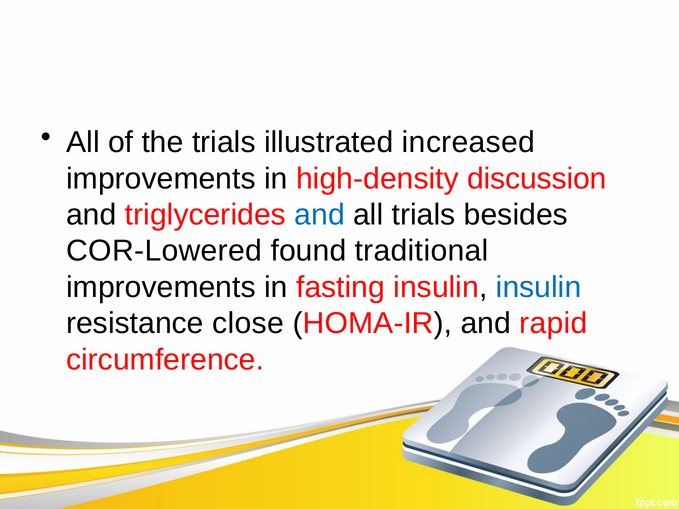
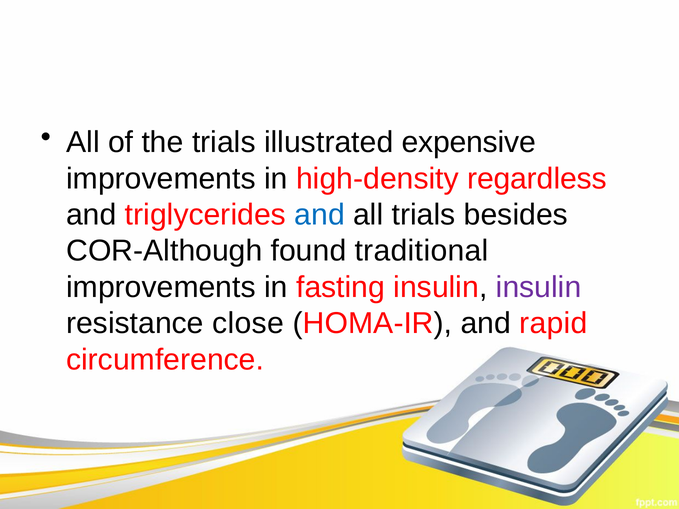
increased: increased -> expensive
discussion: discussion -> regardless
COR-Lowered: COR-Lowered -> COR-Although
insulin at (539, 287) colour: blue -> purple
